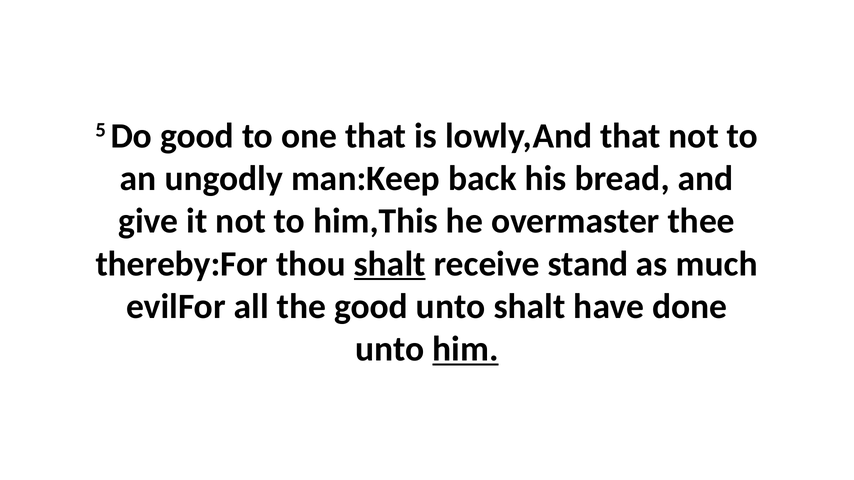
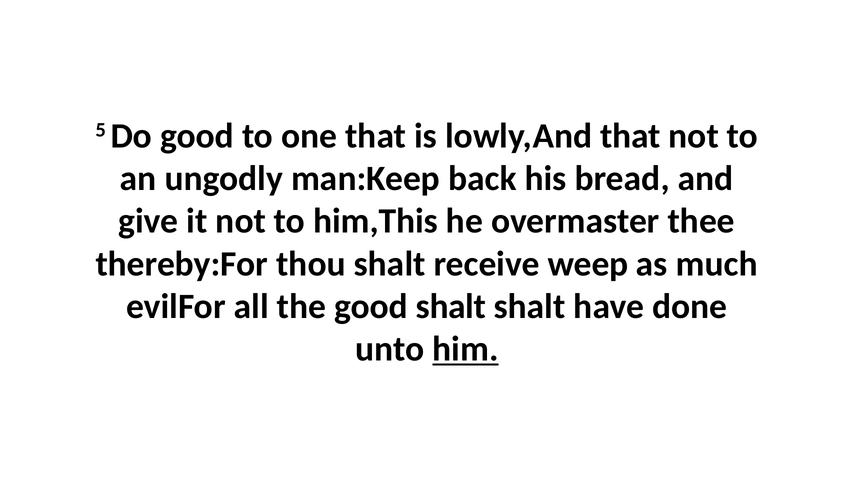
shalt at (390, 264) underline: present -> none
stand: stand -> weep
good unto: unto -> shalt
